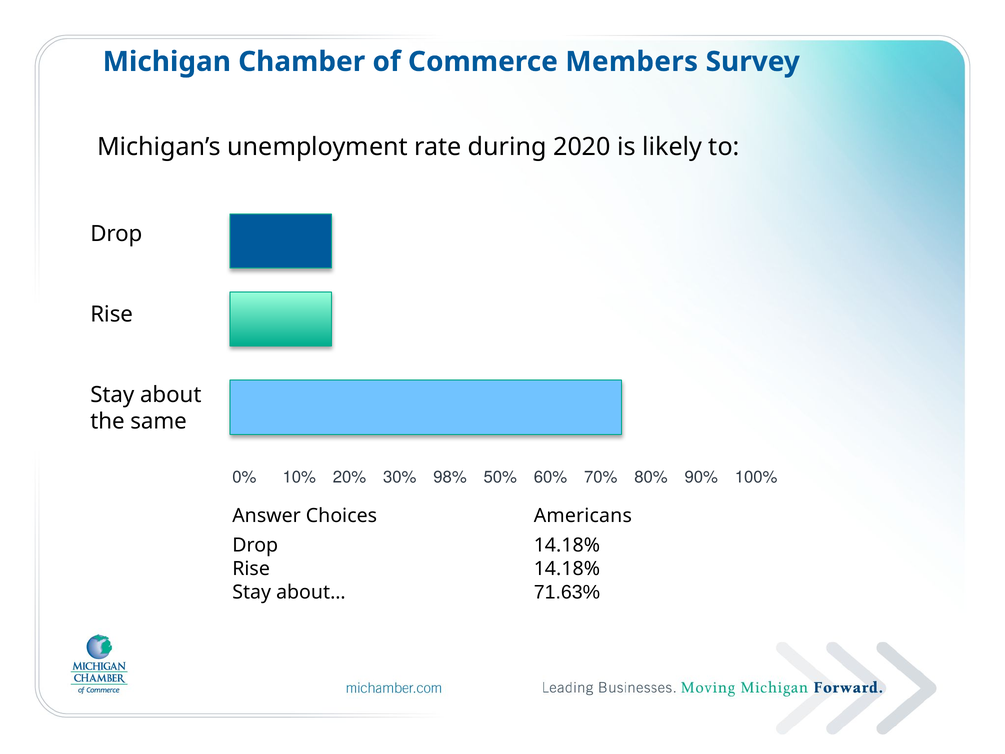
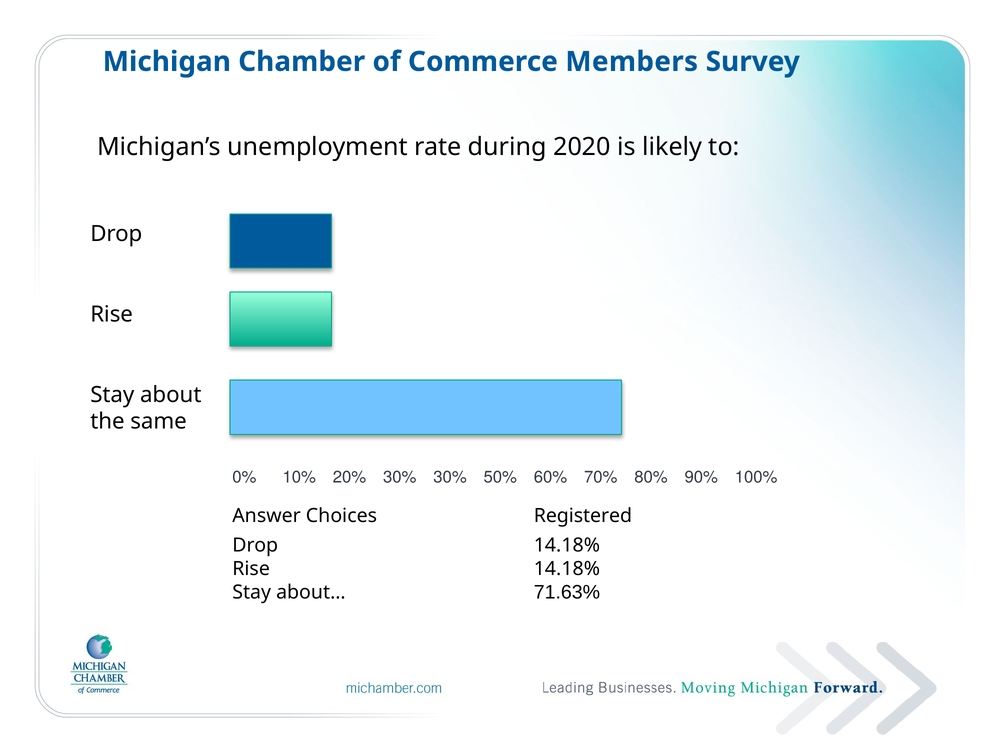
30% 98%: 98% -> 30%
Americans: Americans -> Registered
